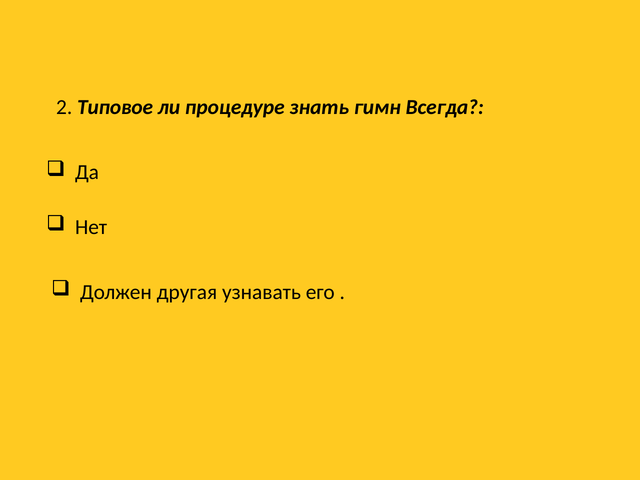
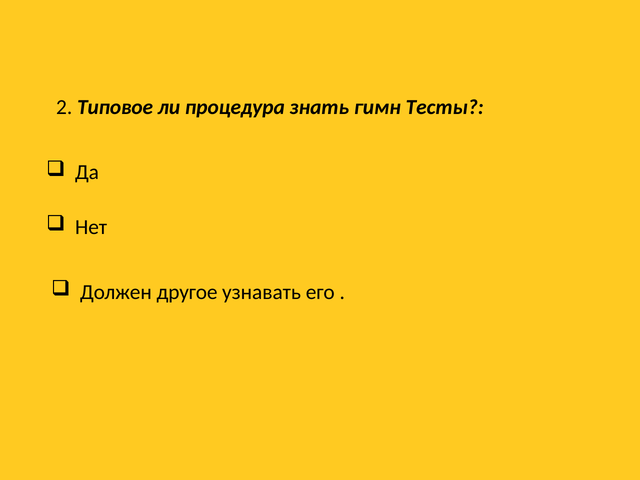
процедуре: процедуре -> процедура
Всегда: Всегда -> Тесты
другая: другая -> другое
